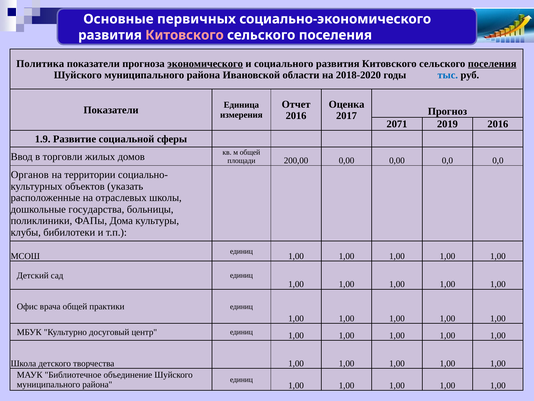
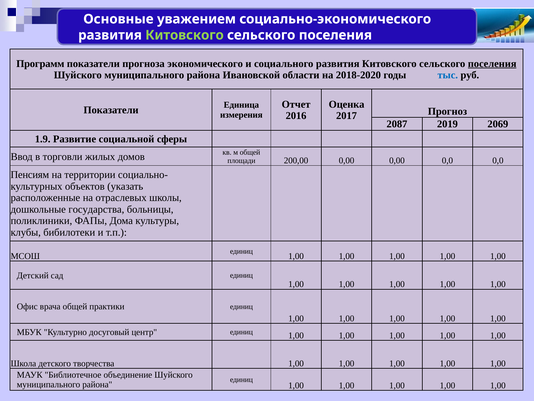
первичных: первичных -> уважением
Китовского at (185, 35) colour: pink -> light green
Политика: Политика -> Программ
экономического underline: present -> none
2071: 2071 -> 2087
2019 2016: 2016 -> 2069
Органов: Органов -> Пенсиям
